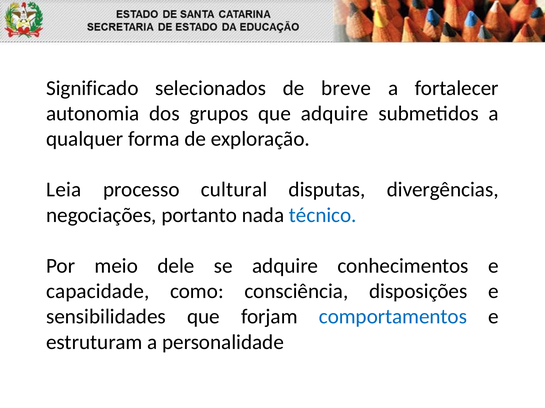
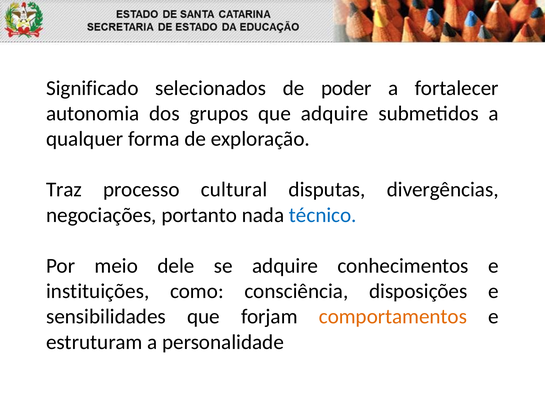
breve: breve -> poder
Leia: Leia -> Traz
capacidade: capacidade -> instituições
comportamentos colour: blue -> orange
